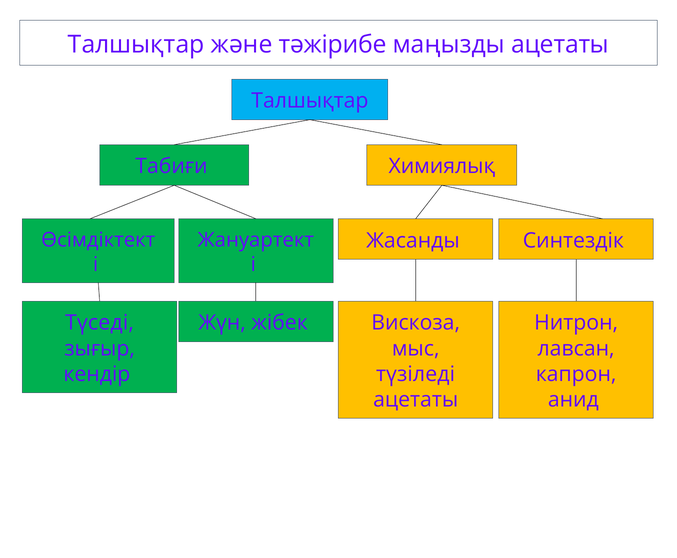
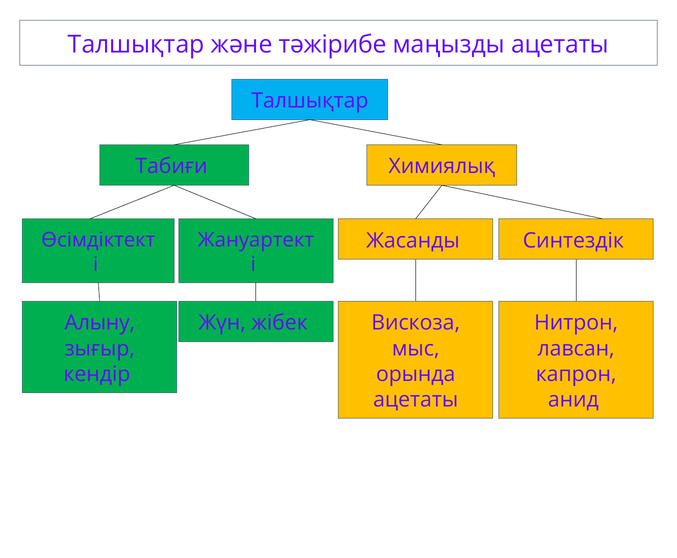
Түседі: Түседі -> Алыну
түзіледі: түзіледі -> орында
